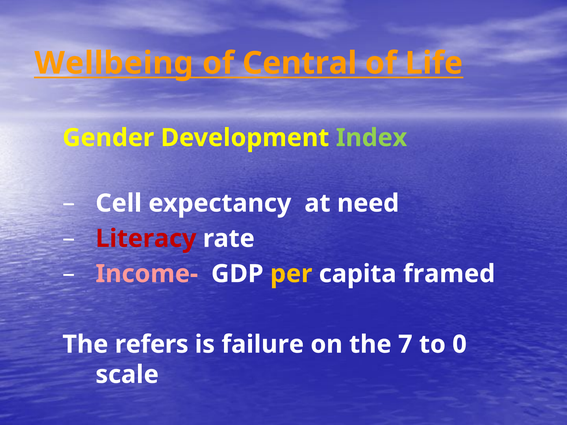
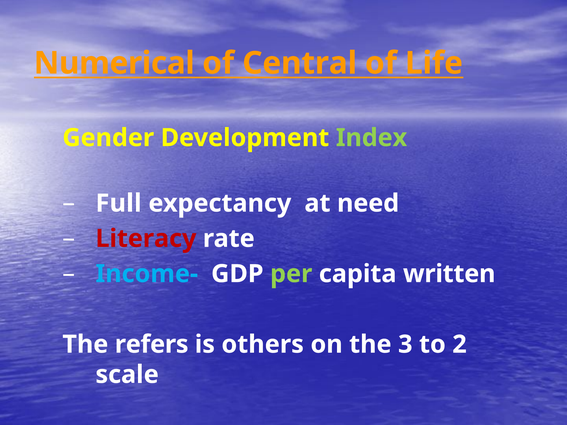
Wellbeing: Wellbeing -> Numerical
Cell: Cell -> Full
Income- colour: pink -> light blue
per colour: yellow -> light green
framed: framed -> written
failure: failure -> others
7: 7 -> 3
0: 0 -> 2
